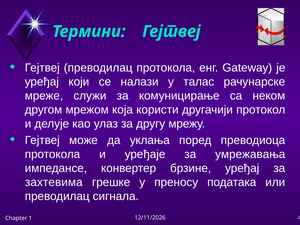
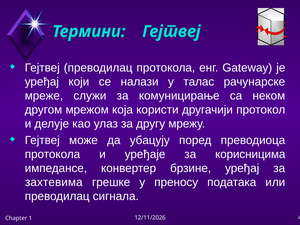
уклања: уклања -> убацују
умрежавања: умрежавања -> корисницима
